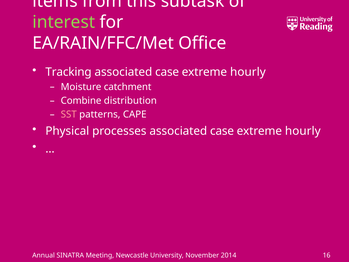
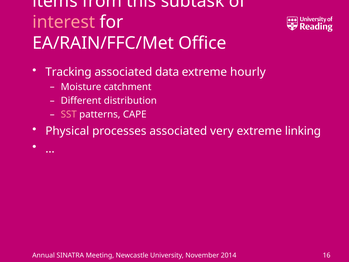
interest colour: light green -> pink
case at (167, 72): case -> data
Combine: Combine -> Different
processes associated case: case -> very
hourly at (303, 131): hourly -> linking
